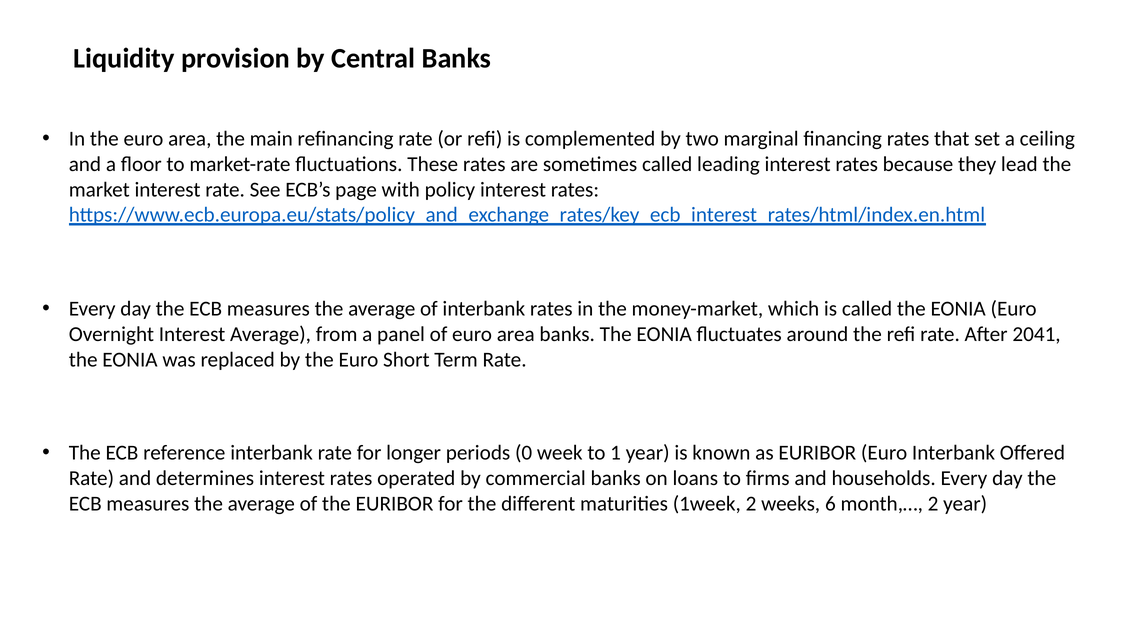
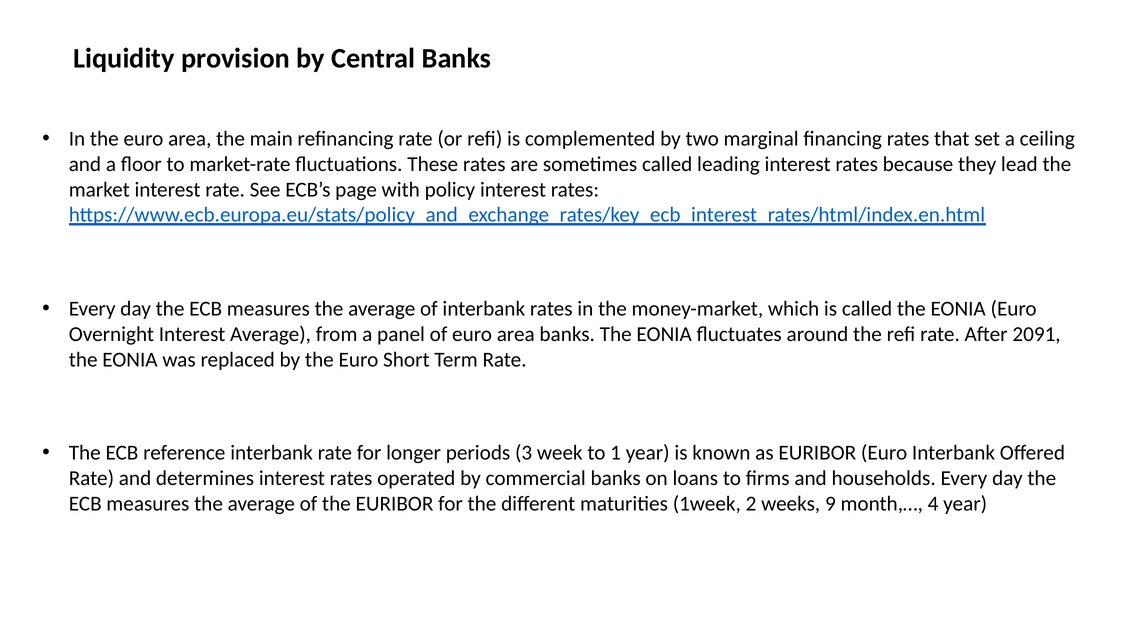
2041: 2041 -> 2091
0: 0 -> 3
6: 6 -> 9
month,… 2: 2 -> 4
